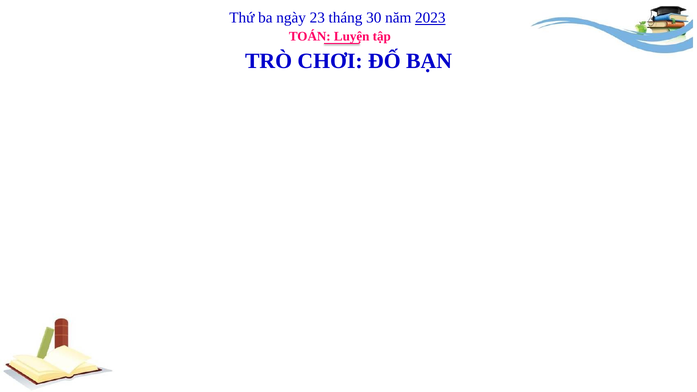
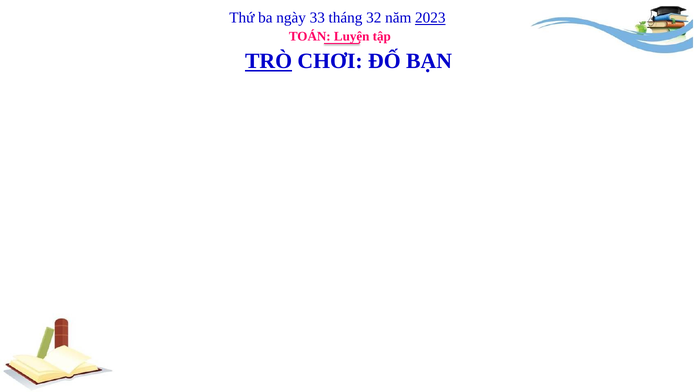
23: 23 -> 33
30: 30 -> 32
TRÒ underline: none -> present
